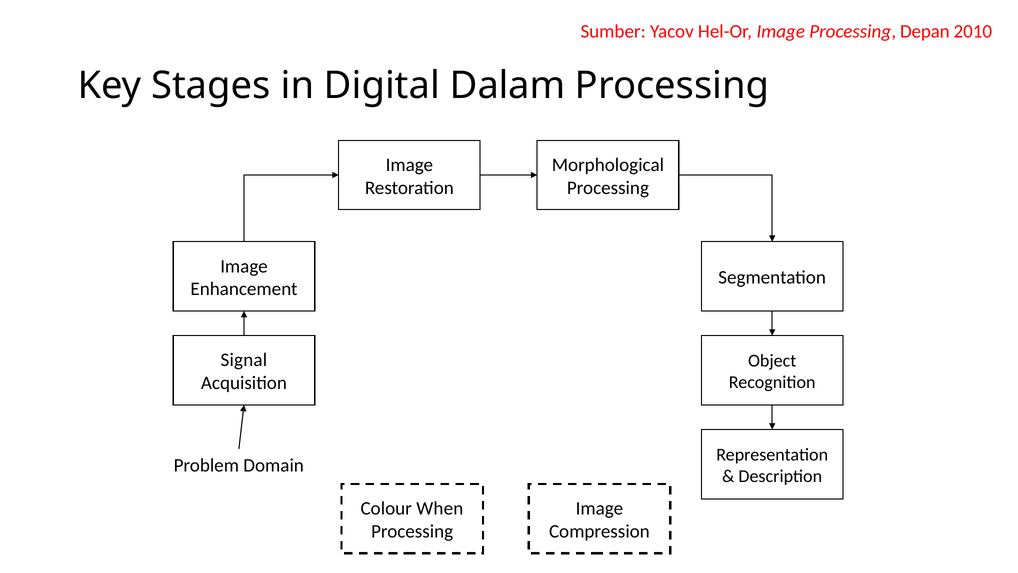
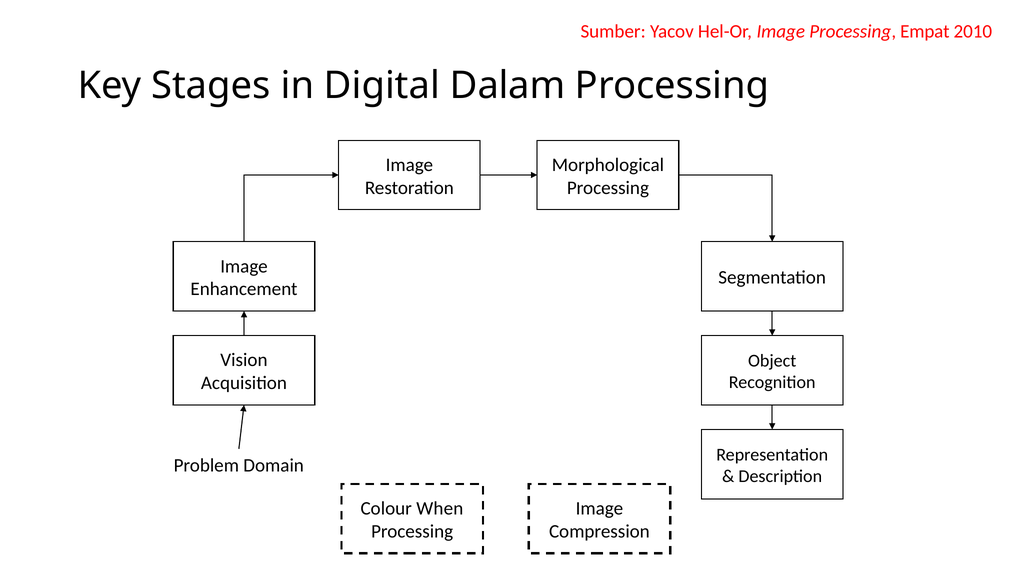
Depan: Depan -> Empat
Signal: Signal -> Vision
